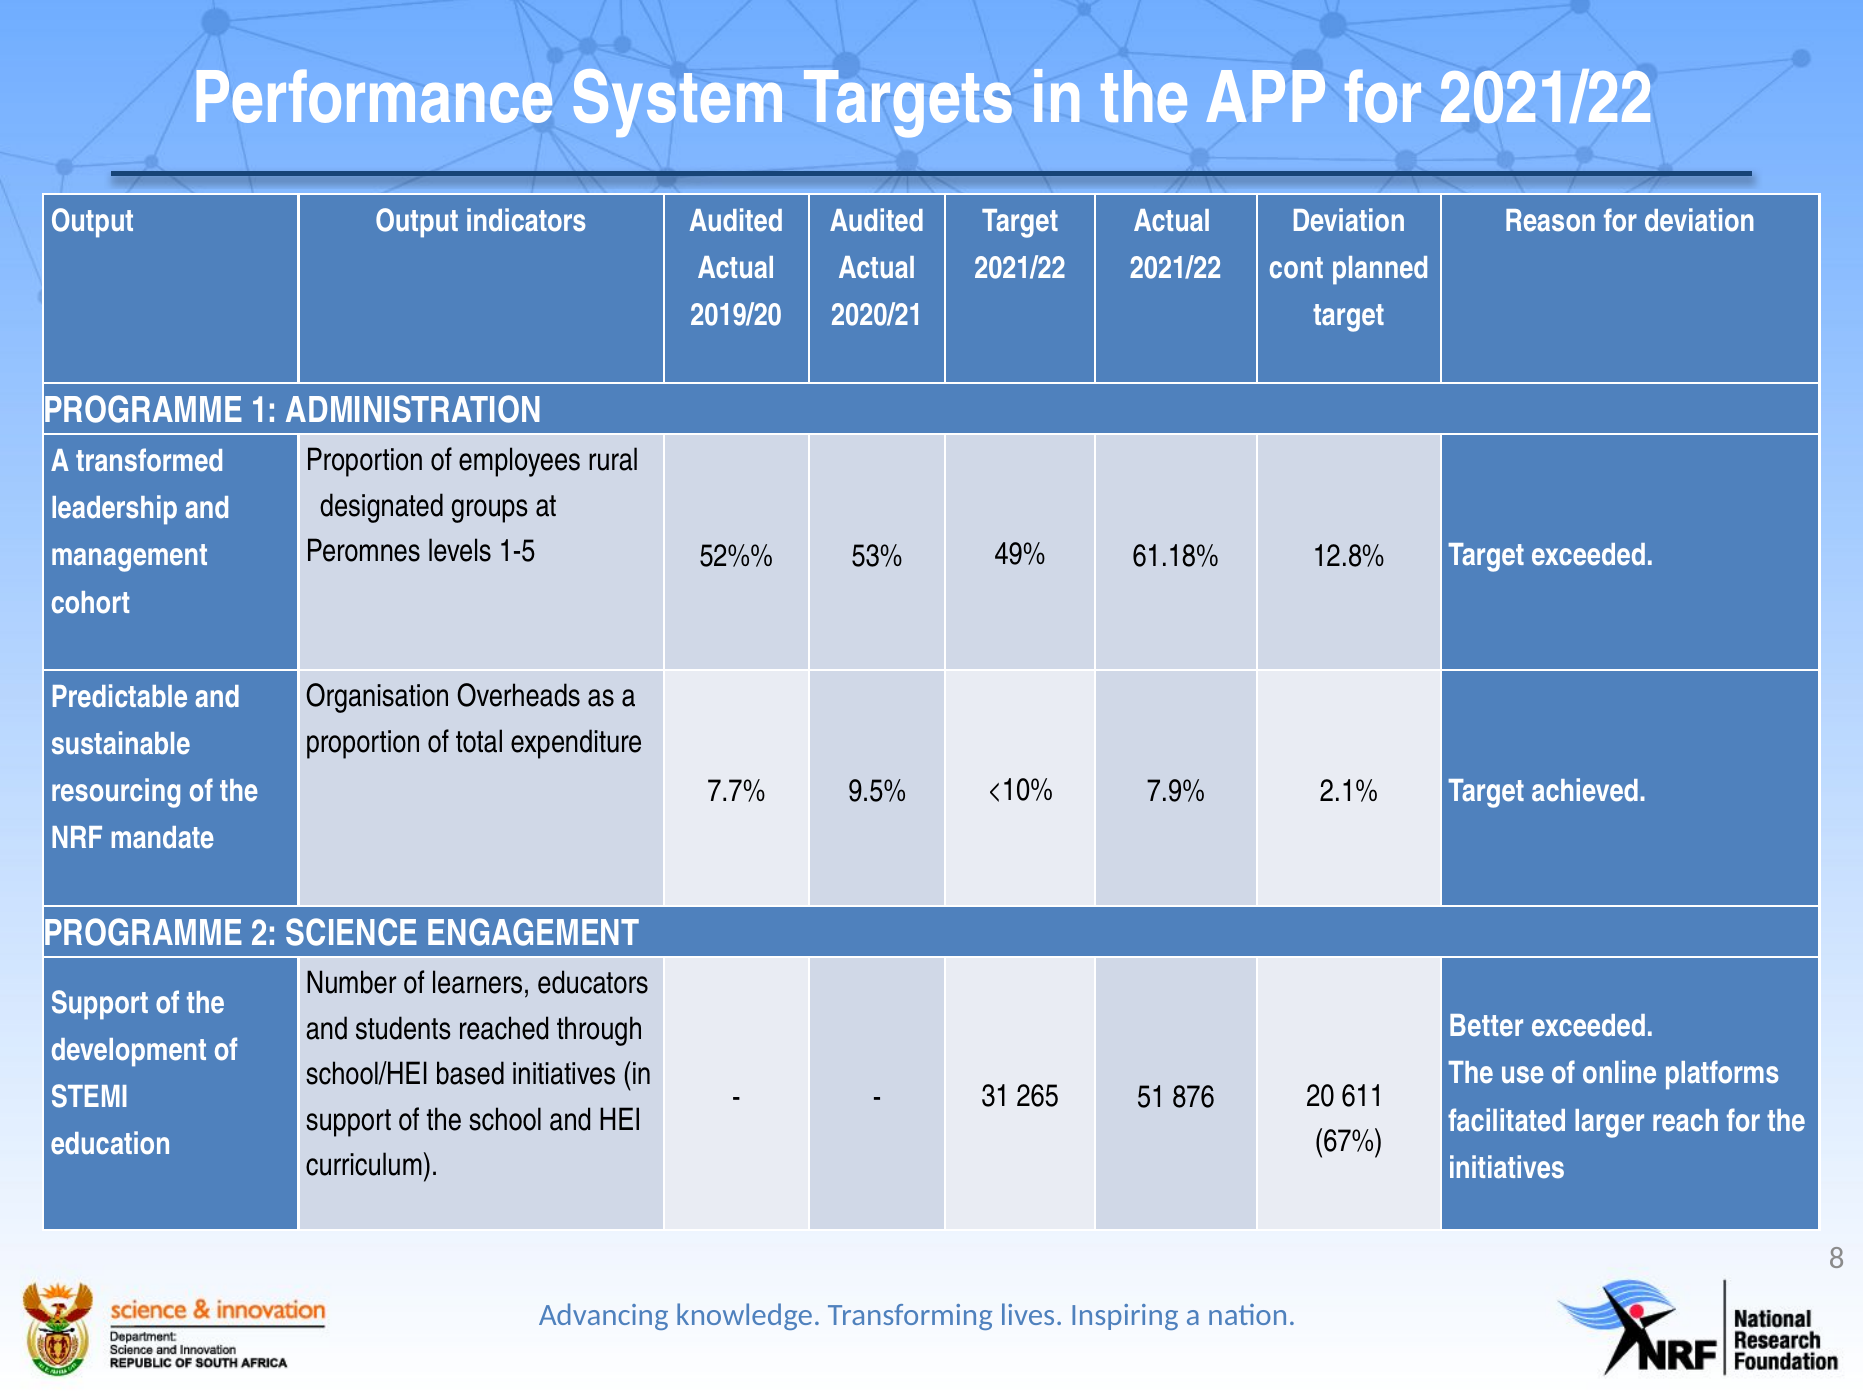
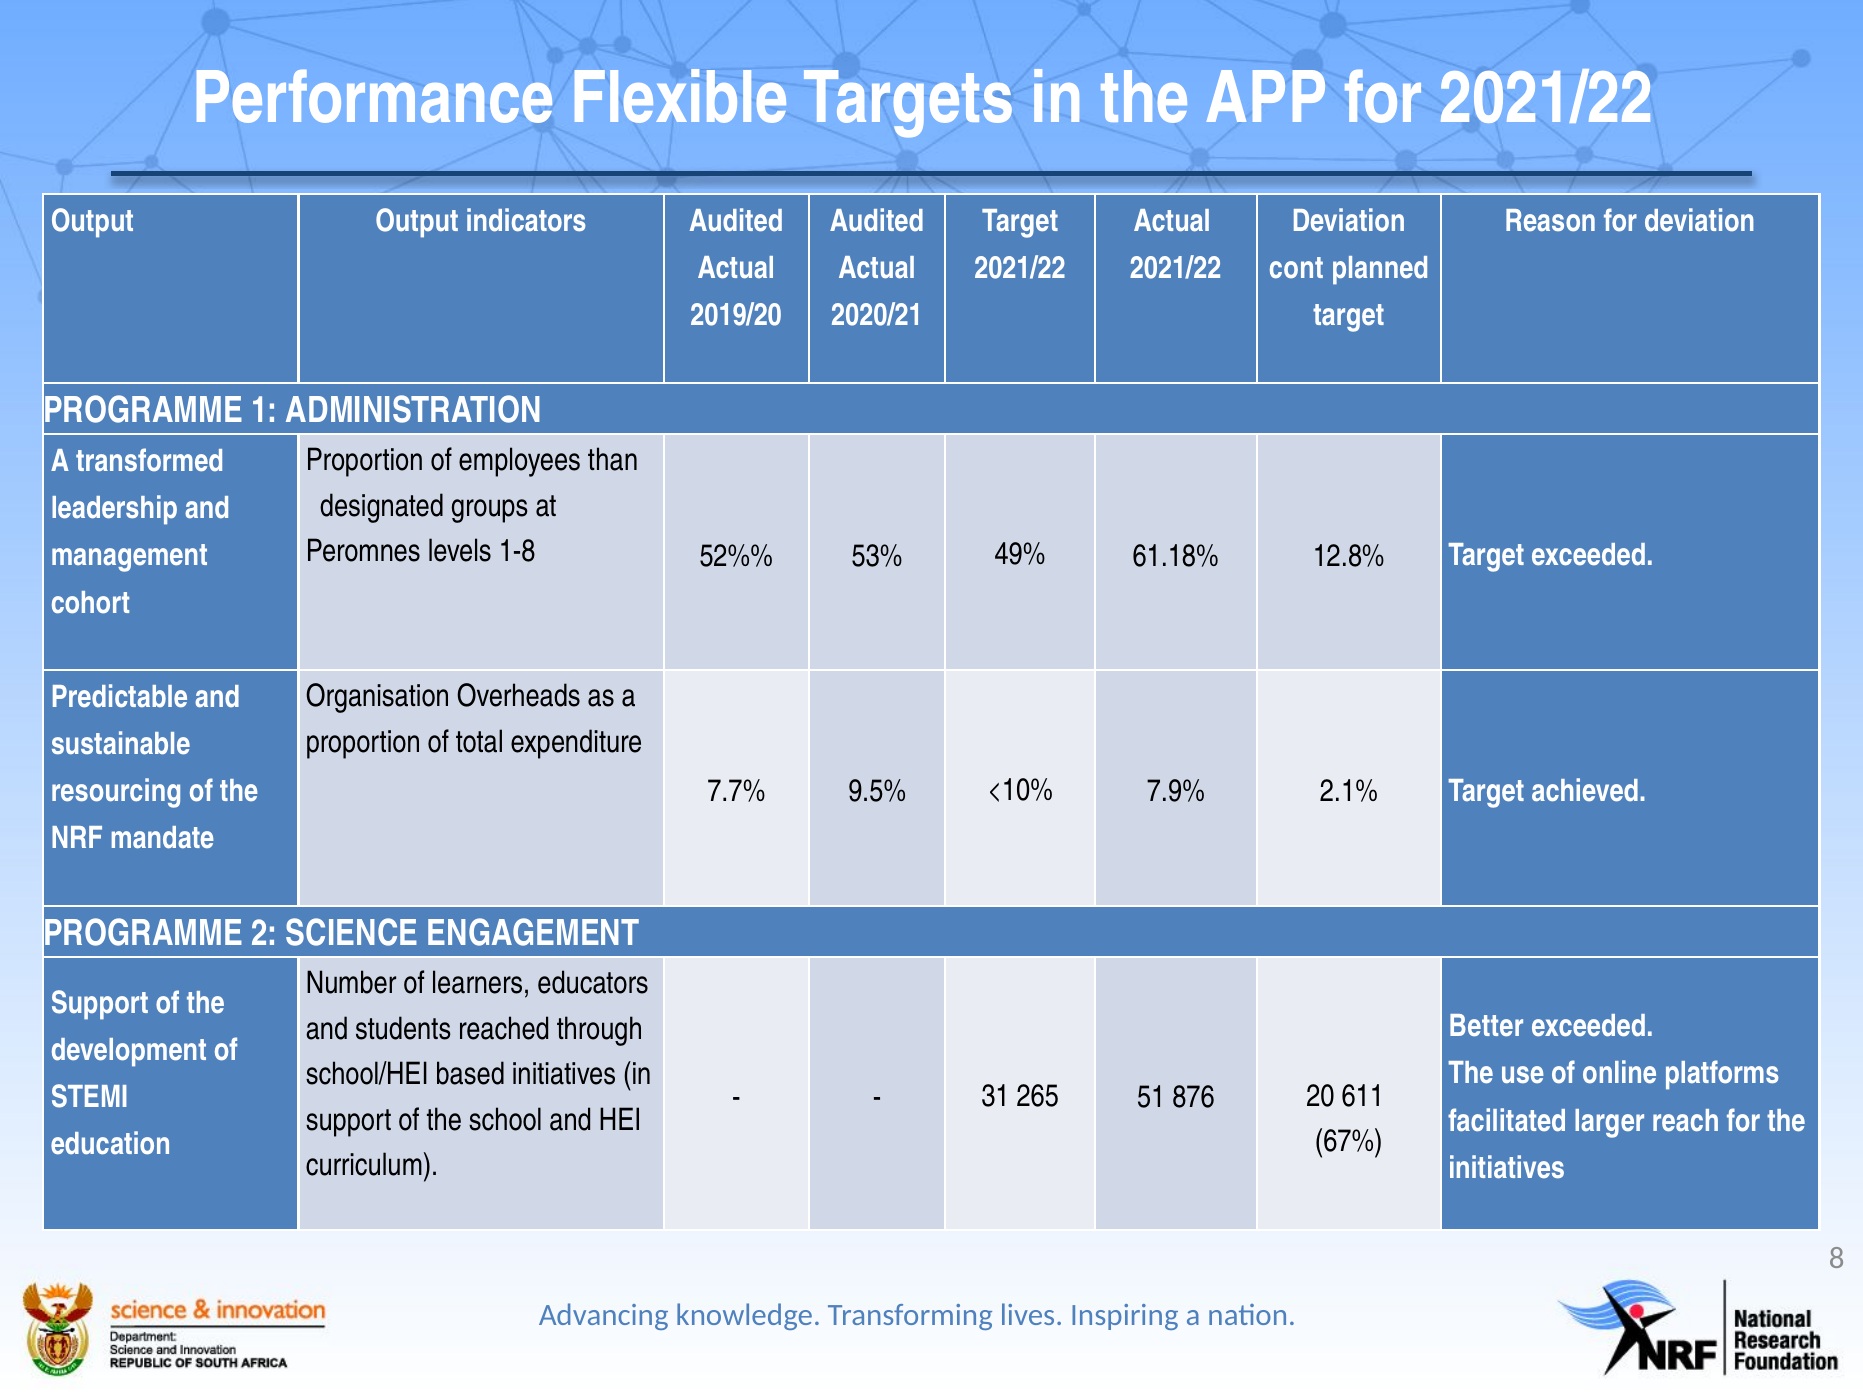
System: System -> Flexible
rural: rural -> than
1-5: 1-5 -> 1-8
